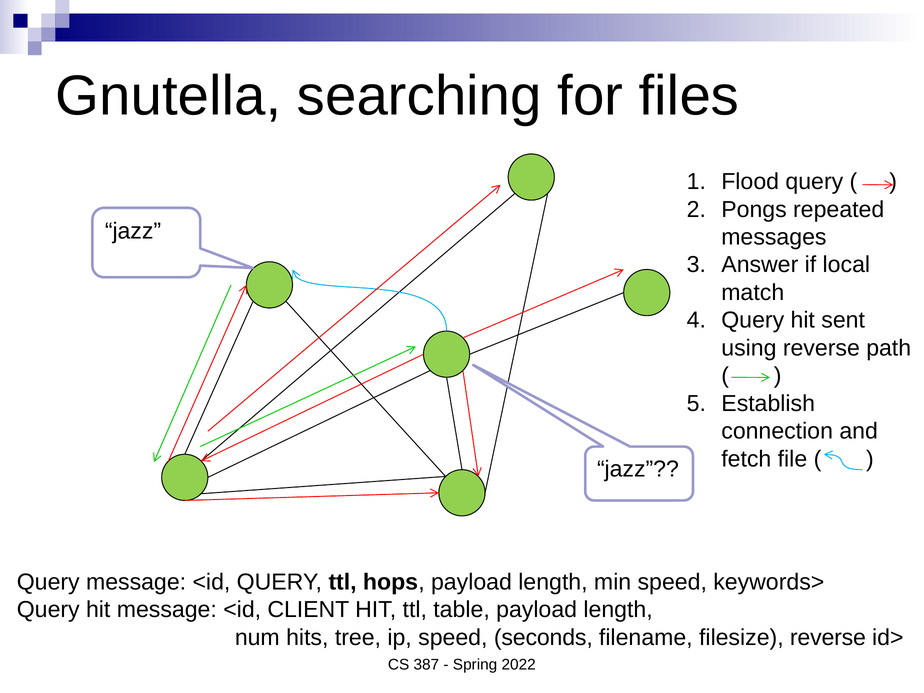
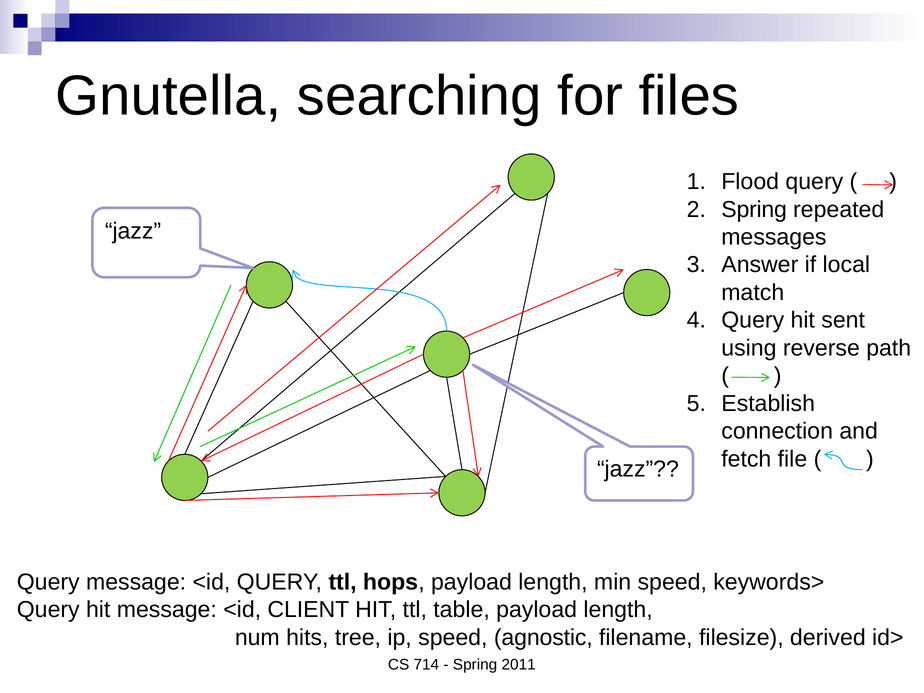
Pongs at (754, 209): Pongs -> Spring
seconds: seconds -> agnostic
filesize reverse: reverse -> derived
387: 387 -> 714
2022: 2022 -> 2011
